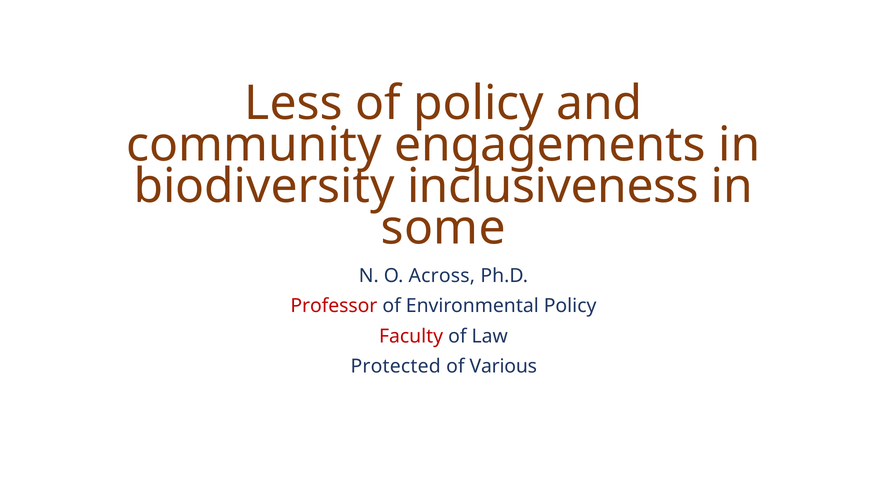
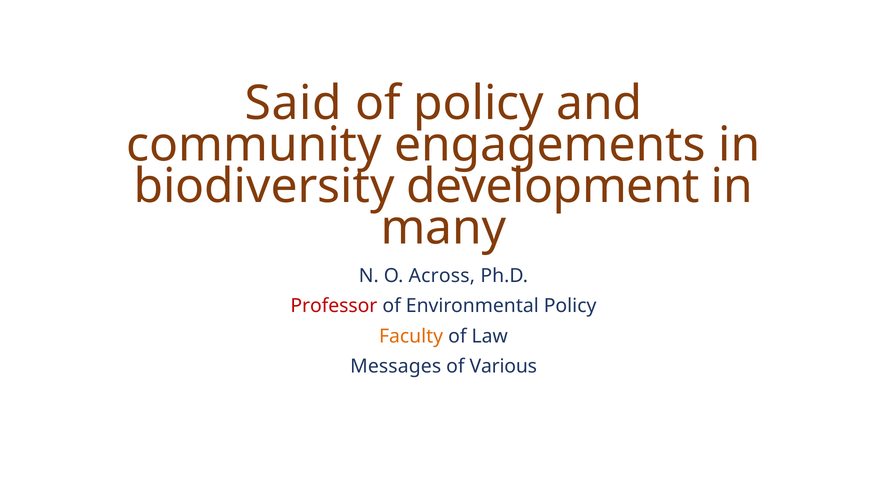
Less: Less -> Said
inclusiveness: inclusiveness -> development
some: some -> many
Faculty colour: red -> orange
Protected: Protected -> Messages
